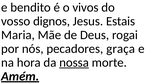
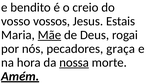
vivos: vivos -> creio
dignos: dignos -> vossos
Mãe underline: none -> present
